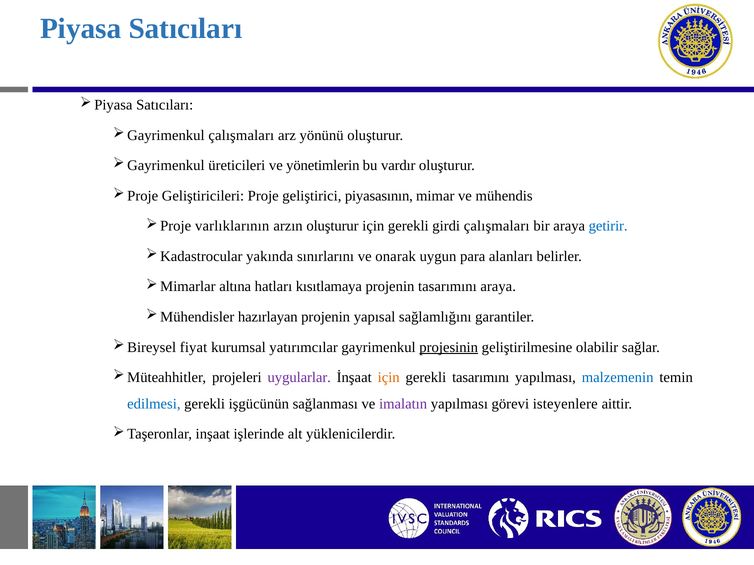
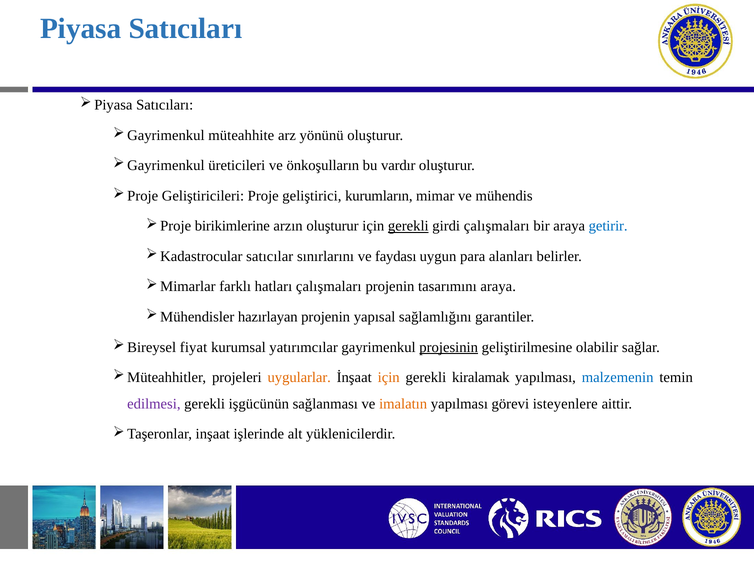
çalışmaları at (241, 135): çalışmaları -> müteahhite
yönetimlerin: yönetimlerin -> önkoşulların
piyasasının: piyasasının -> kurumların
varlıklarının: varlıklarının -> birikimlerine
gerekli at (408, 226) underline: none -> present
yakında: yakında -> satıcılar
onarak: onarak -> faydası
altına: altına -> farklı
hatları kısıtlamaya: kısıtlamaya -> çalışmaları
uygularlar colour: purple -> orange
gerekli tasarımını: tasarımını -> kiralamak
edilmesi colour: blue -> purple
imalatın colour: purple -> orange
